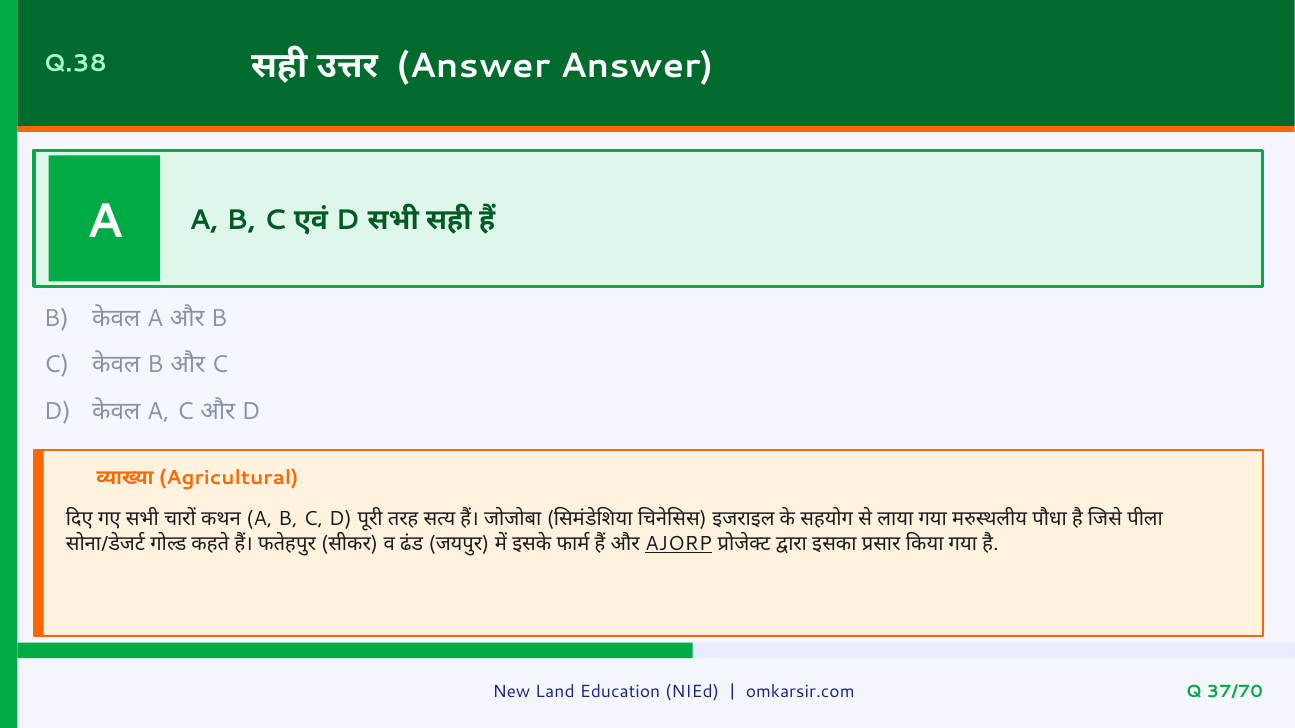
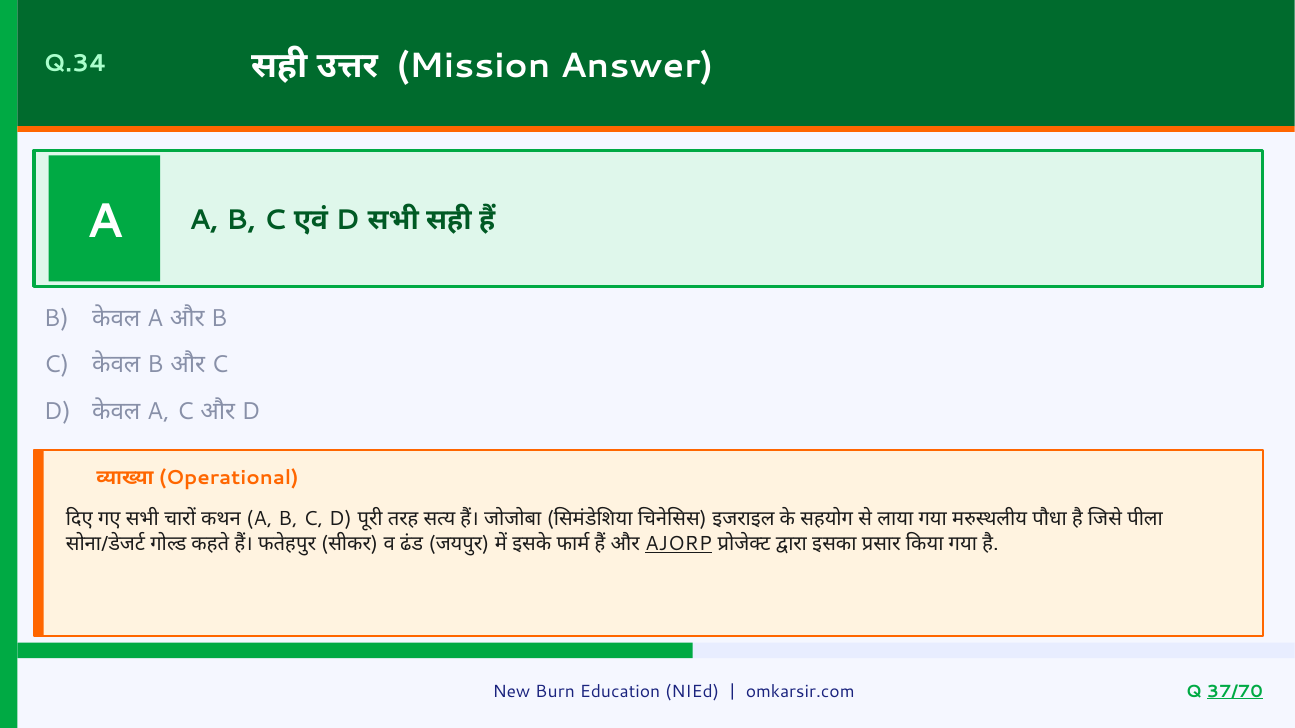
Q.38: Q.38 -> Q.34
Answer at (473, 66): Answer -> Mission
Agricultural: Agricultural -> Operational
Land: Land -> Burn
37/70 underline: none -> present
